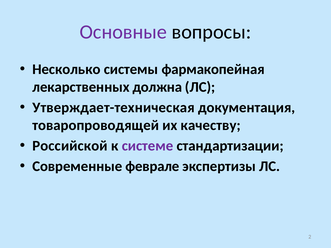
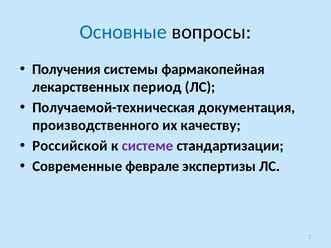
Основные colour: purple -> blue
Несколько: Несколько -> Получения
должна: должна -> период
Утверждает-техническая: Утверждает-техническая -> Получаемой-техническая
товаропроводящей: товаропроводящей -> производственного
